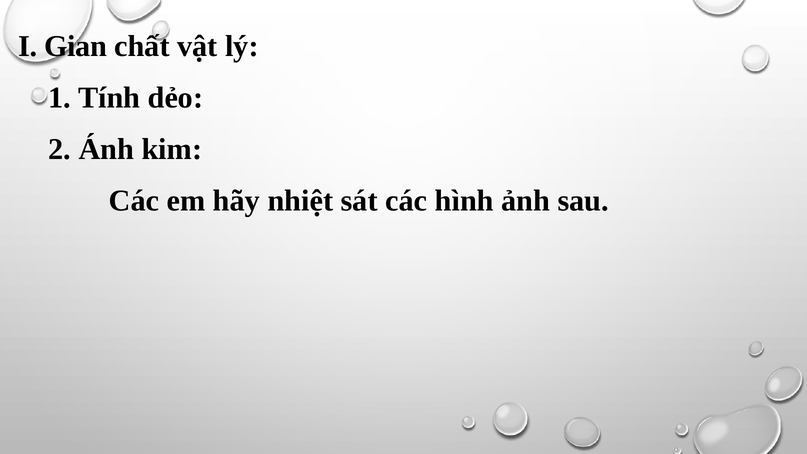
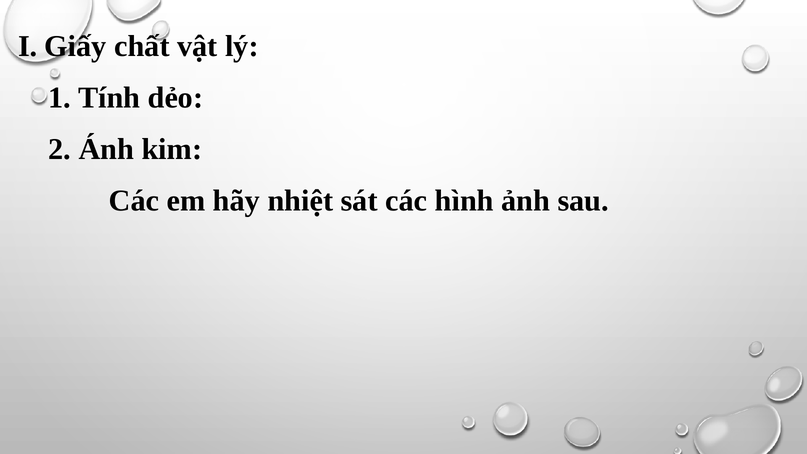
Gian: Gian -> Giấy
